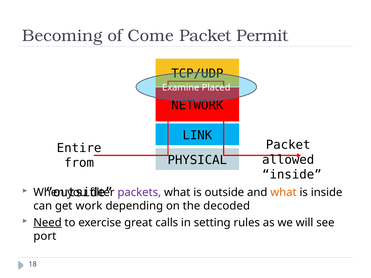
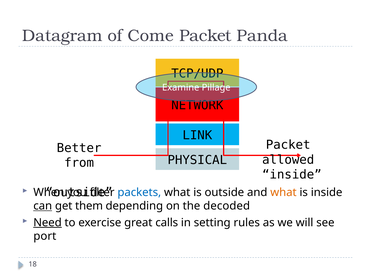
Becoming: Becoming -> Datagram
Permit: Permit -> Panda
Placed: Placed -> Pillage
Entire: Entire -> Better
packets colour: purple -> blue
can underline: none -> present
work: work -> them
